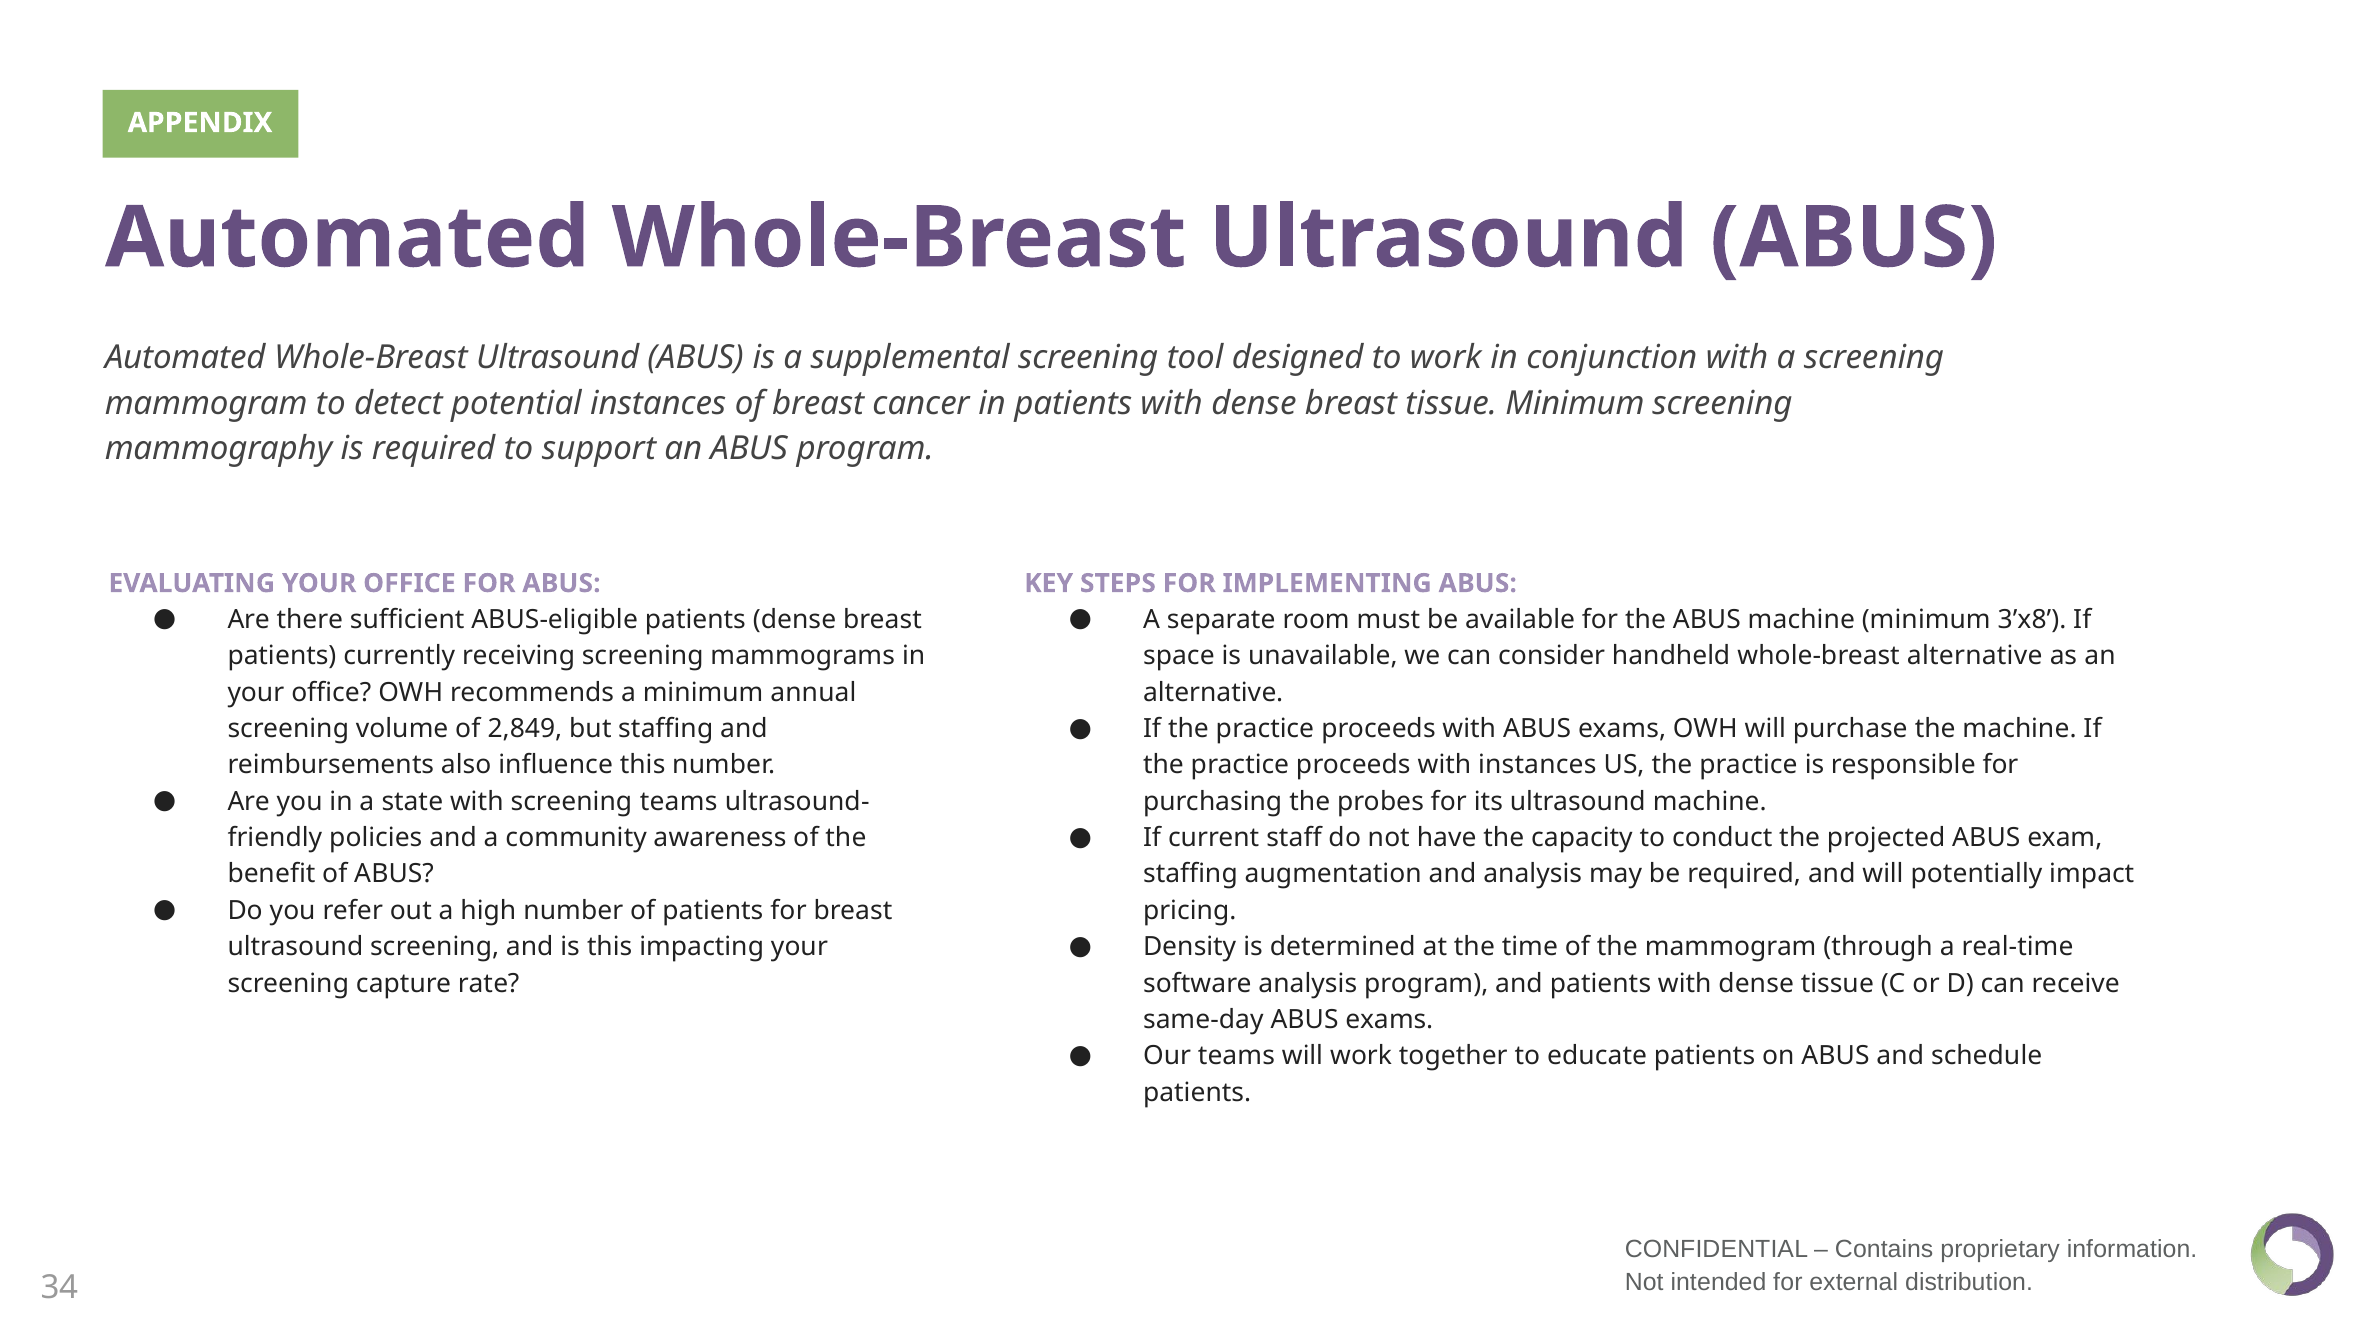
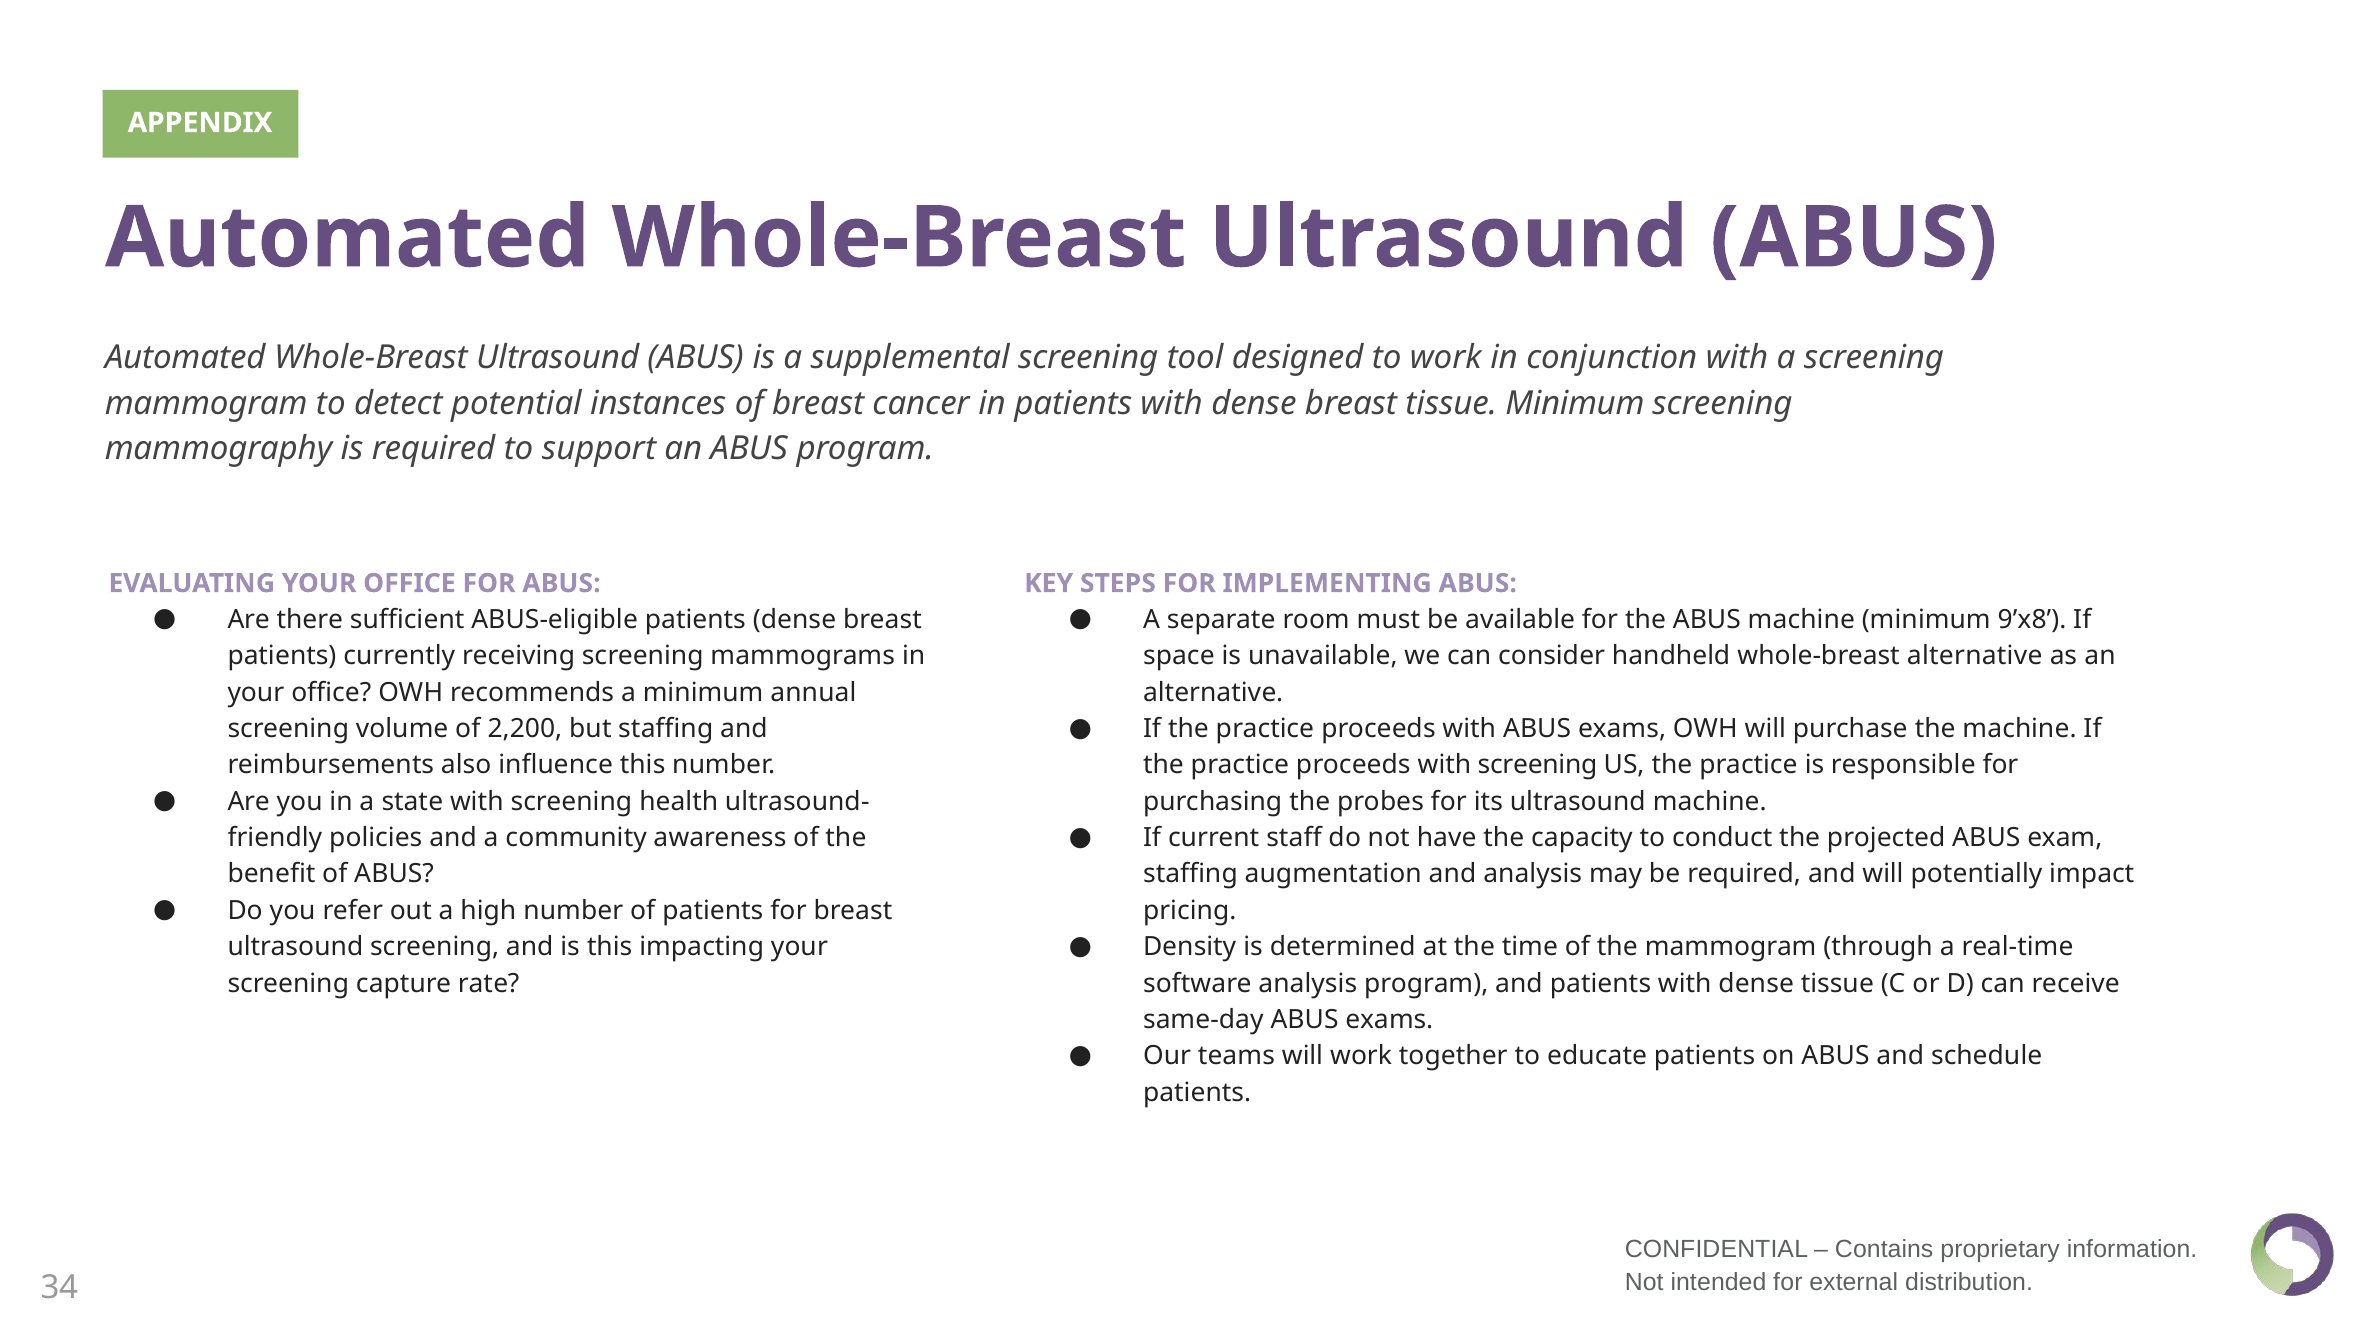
3’x8: 3’x8 -> 9’x8
2,849: 2,849 -> 2,200
proceeds with instances: instances -> screening
screening teams: teams -> health
